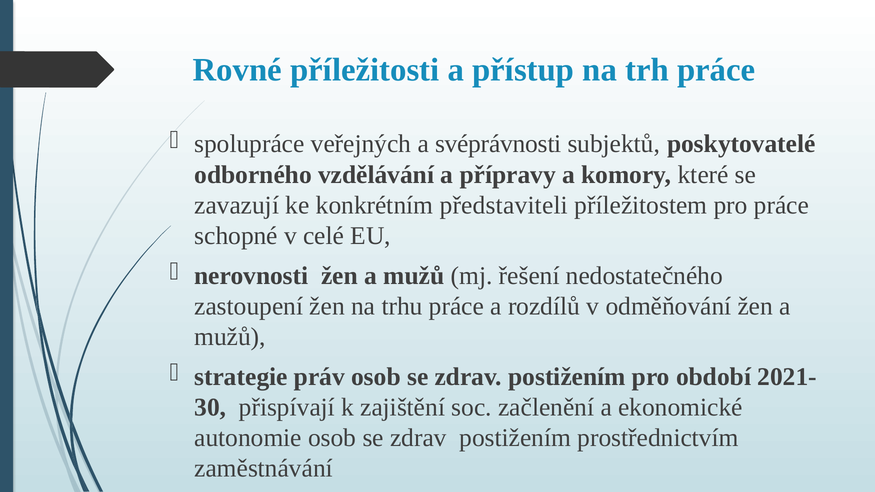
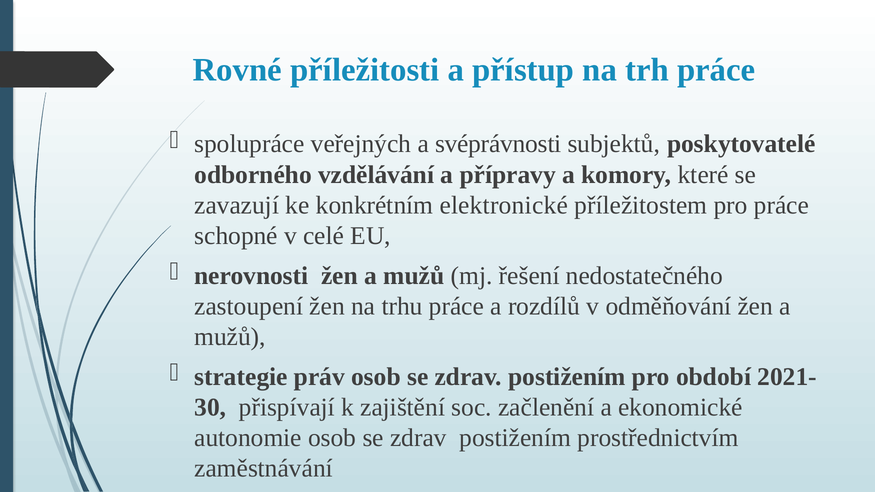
představiteli: představiteli -> elektronické
